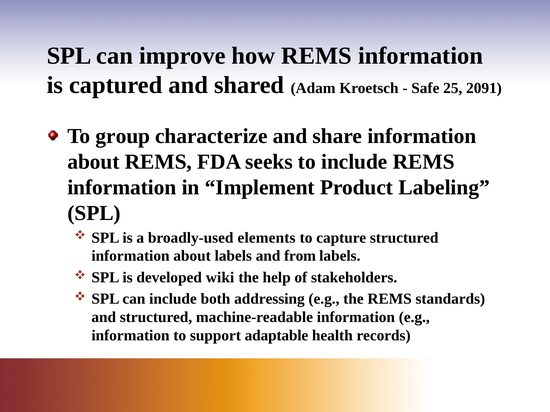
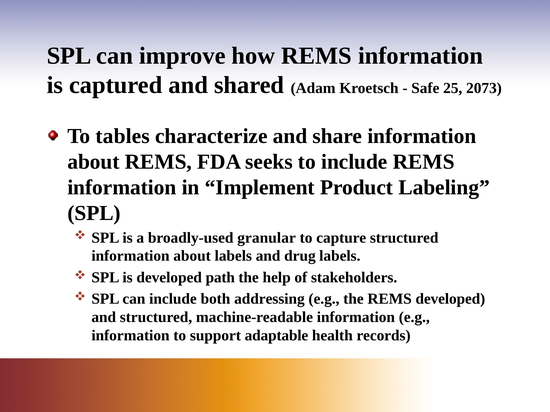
2091: 2091 -> 2073
group: group -> tables
elements: elements -> granular
from: from -> drug
wiki: wiki -> path
REMS standards: standards -> developed
